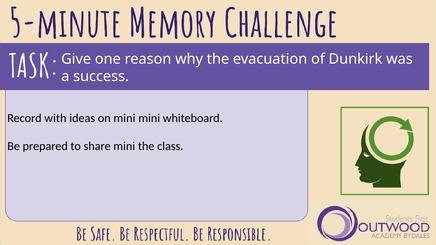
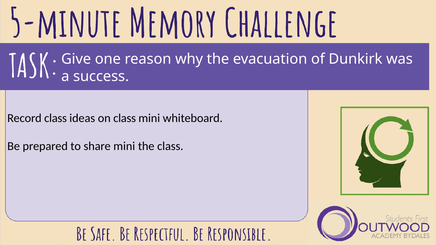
Record with: with -> class
on mini: mini -> class
